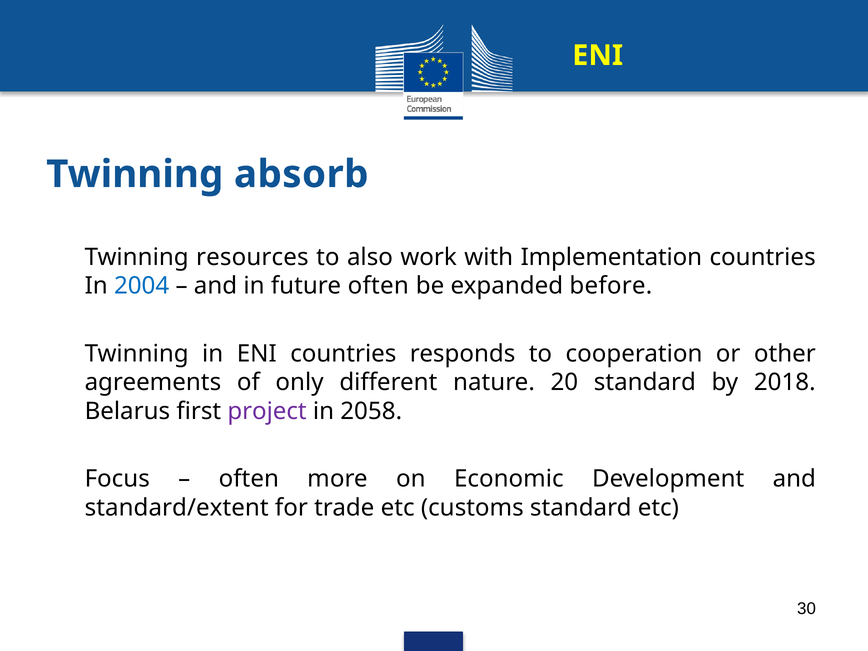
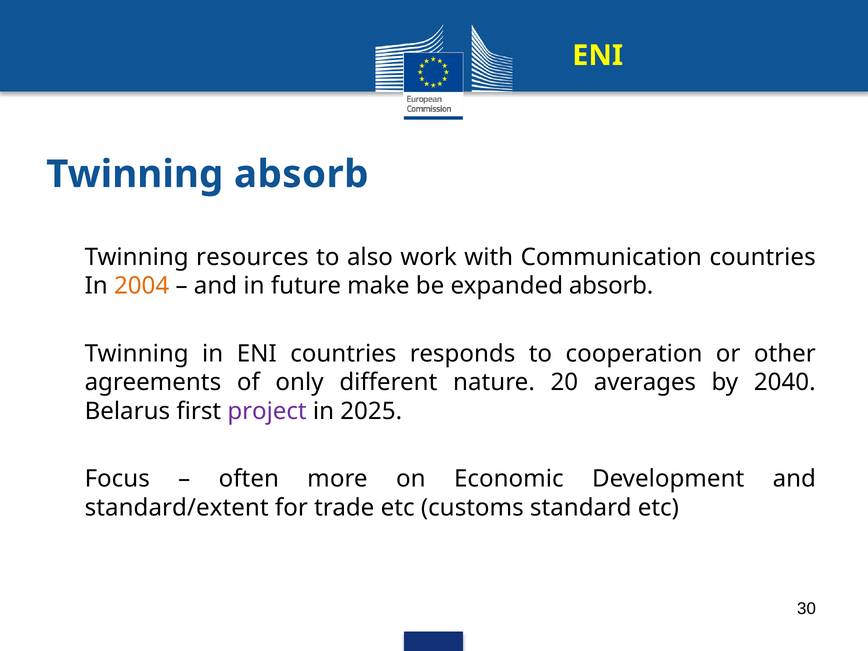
Implementation: Implementation -> Communication
2004 colour: blue -> orange
future often: often -> make
expanded before: before -> absorb
20 standard: standard -> averages
2018: 2018 -> 2040
2058: 2058 -> 2025
